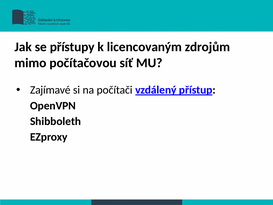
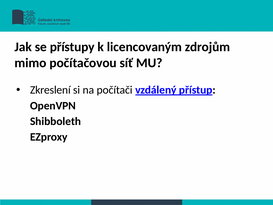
Zajímavé: Zajímavé -> Zkreslení
